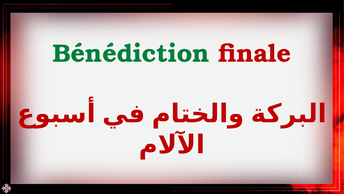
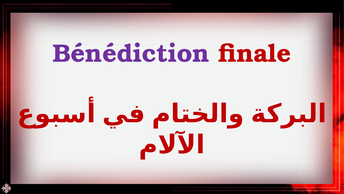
Bénédiction colour: green -> purple
